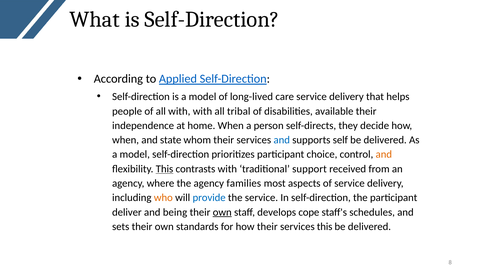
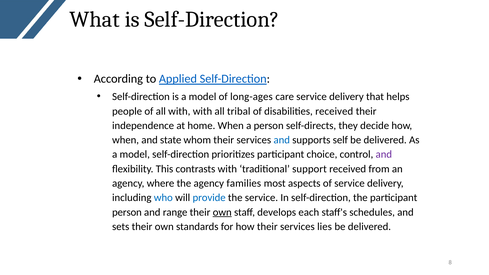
long-lived: long-lived -> long-ages
disabilities available: available -> received
and at (384, 154) colour: orange -> purple
This at (165, 169) underline: present -> none
who colour: orange -> blue
deliver at (127, 212): deliver -> person
being: being -> range
cope: cope -> each
services this: this -> lies
